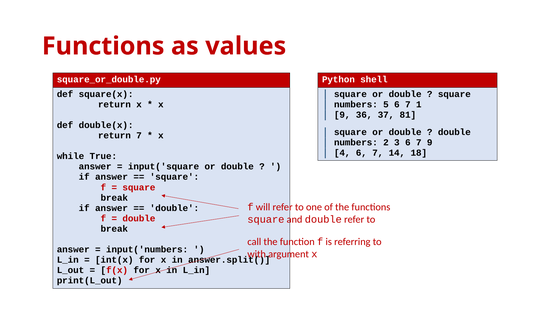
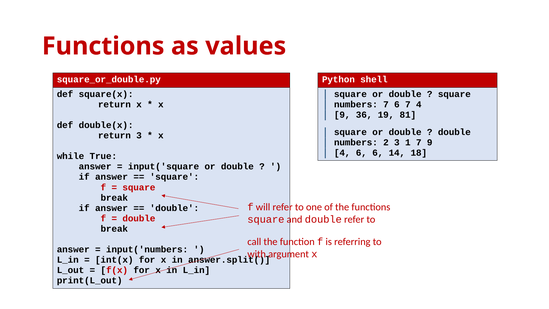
numbers 5: 5 -> 7
7 1: 1 -> 4
37: 37 -> 19
return 7: 7 -> 3
3 6: 6 -> 1
4 6 7: 7 -> 6
